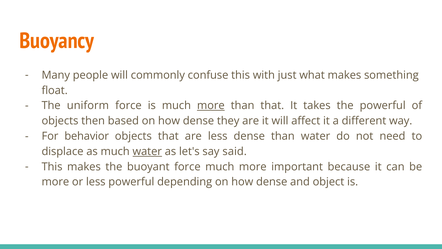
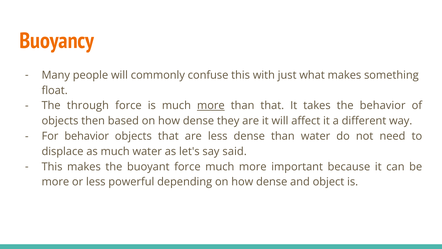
uniform: uniform -> through
the powerful: powerful -> behavior
water at (147, 151) underline: present -> none
